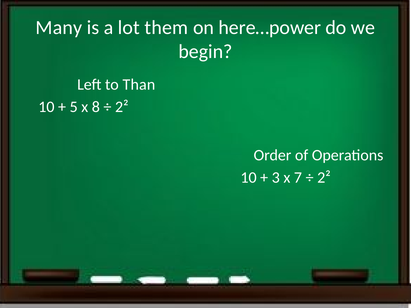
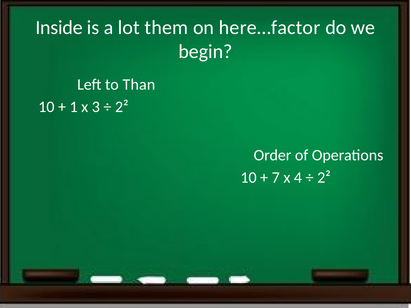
Many: Many -> Inside
here…power: here…power -> here…factor
5: 5 -> 1
8: 8 -> 3
3: 3 -> 7
7: 7 -> 4
